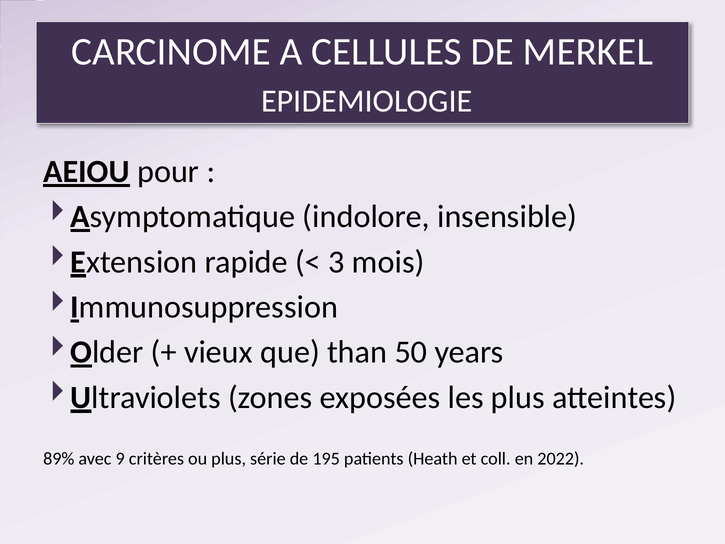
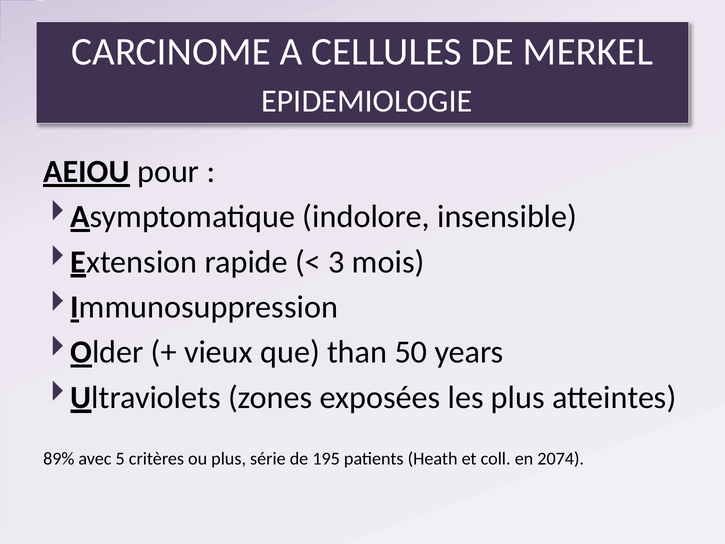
9: 9 -> 5
2022: 2022 -> 2074
